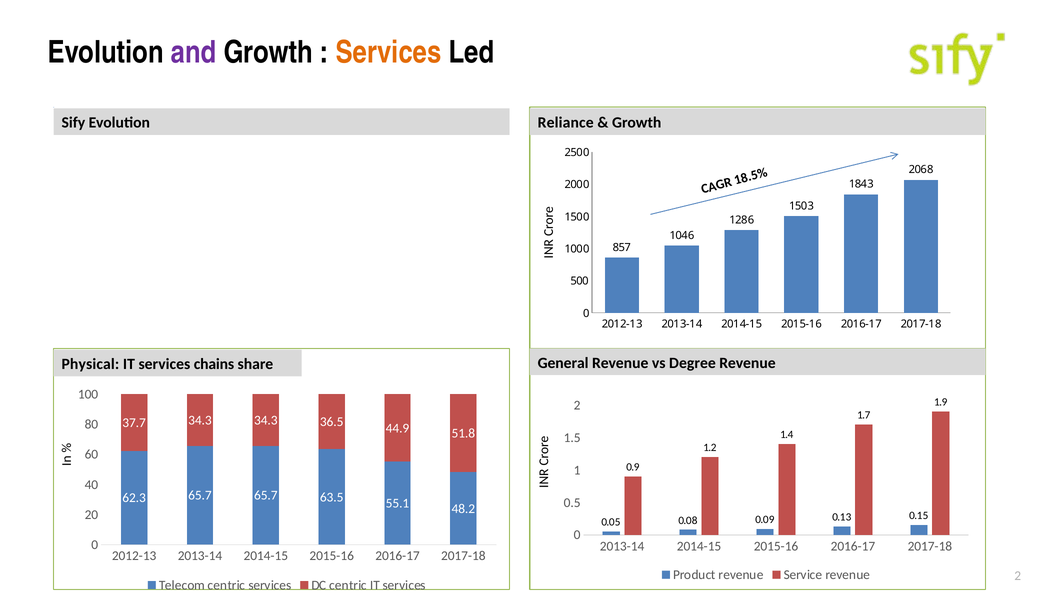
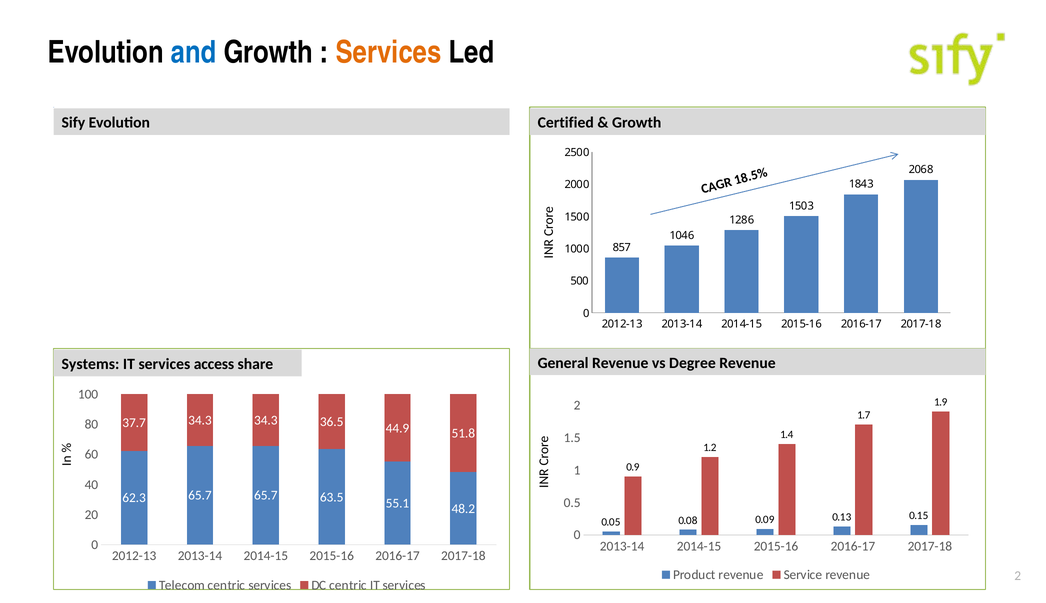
and colour: purple -> blue
Reliance: Reliance -> Certified
Physical: Physical -> Systems
chains: chains -> access
